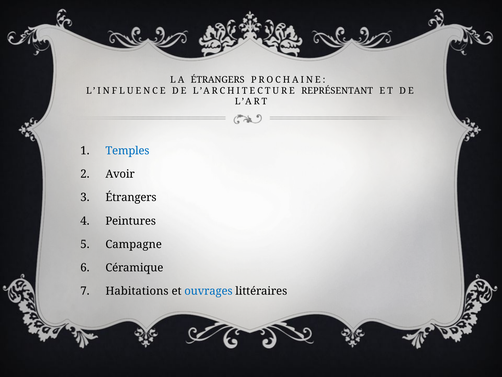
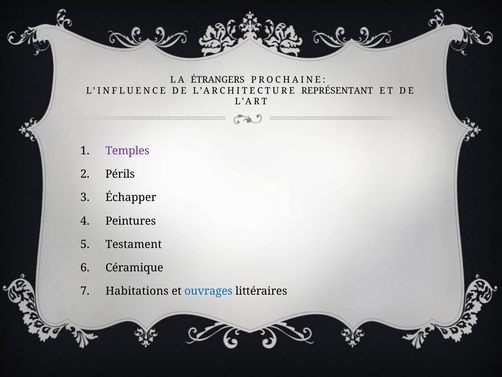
Temples colour: blue -> purple
Avoir: Avoir -> Périls
Étrangers at (131, 197): Étrangers -> Échapper
Campagne: Campagne -> Testament
